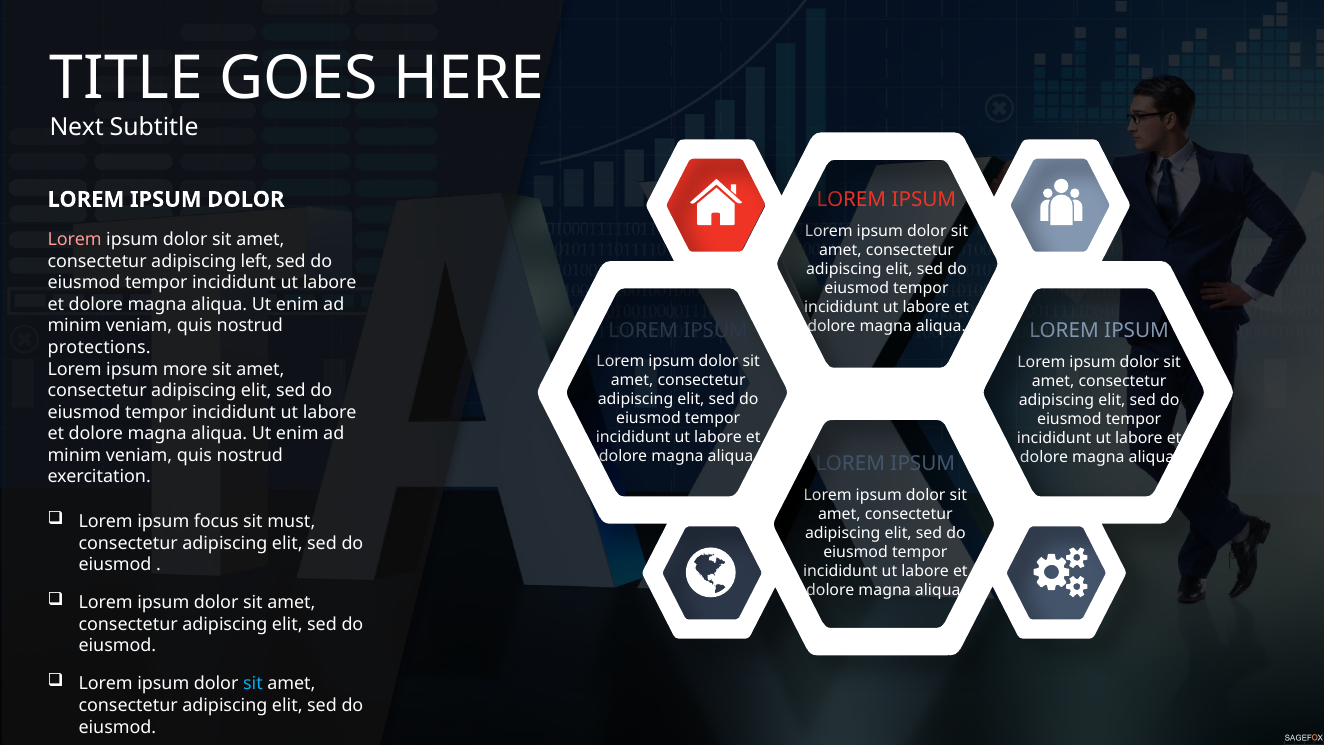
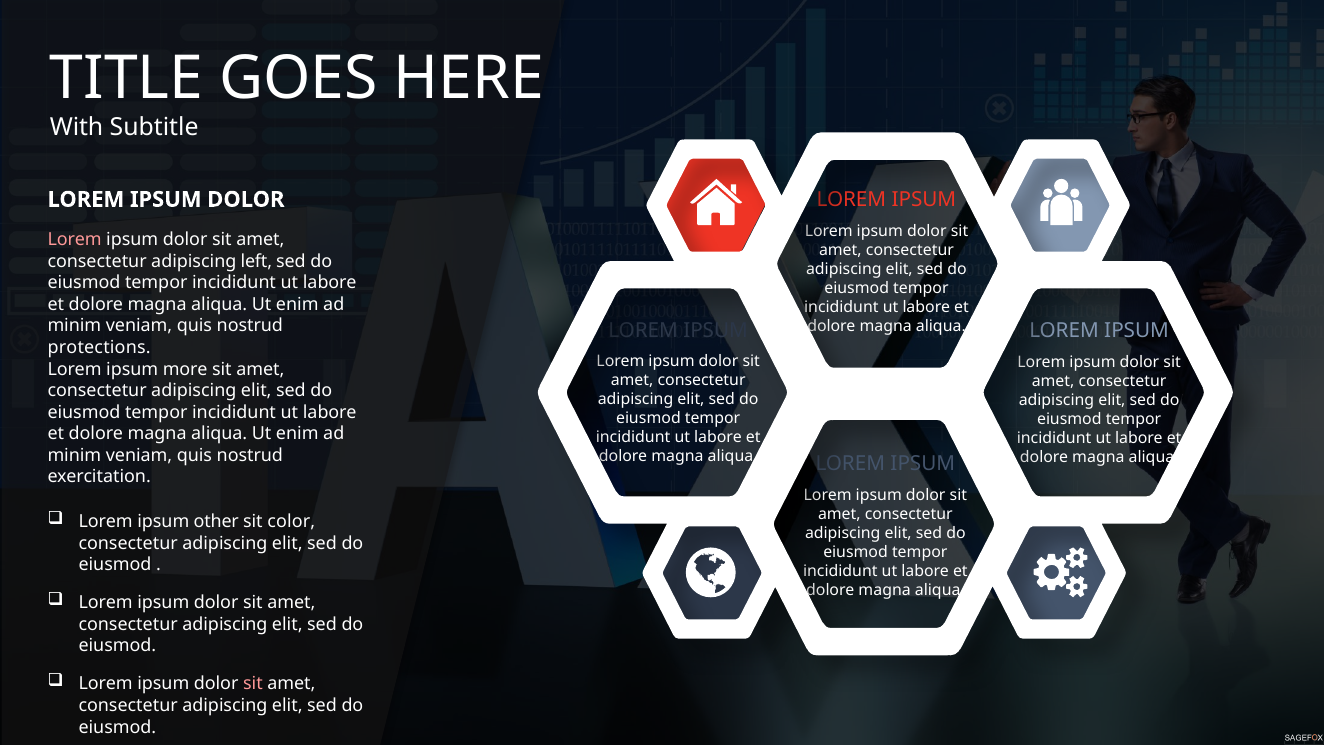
Next: Next -> With
focus: focus -> other
must: must -> color
sit at (253, 684) colour: light blue -> pink
